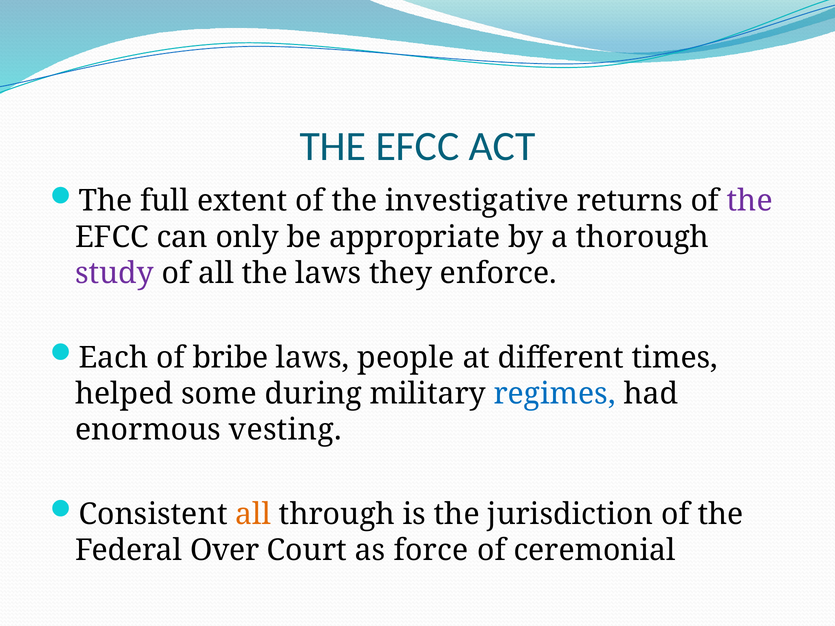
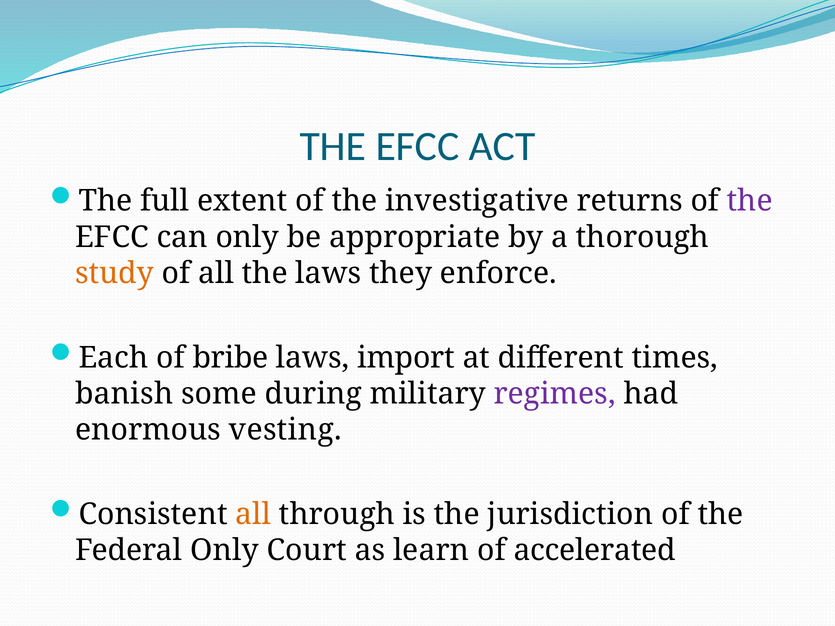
study colour: purple -> orange
people: people -> import
helped: helped -> banish
regimes colour: blue -> purple
Federal Over: Over -> Only
force: force -> learn
ceremonial: ceremonial -> accelerated
